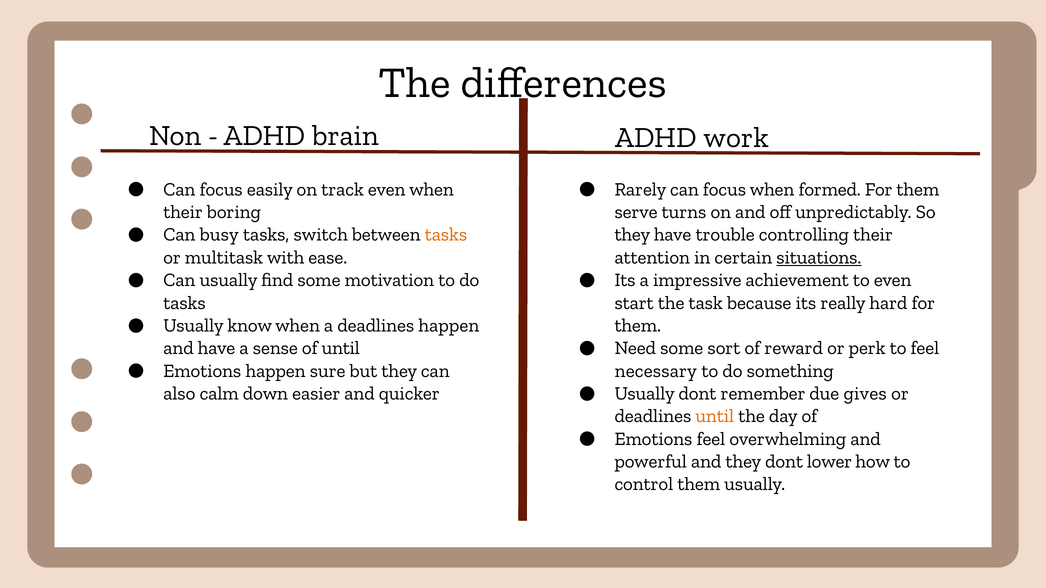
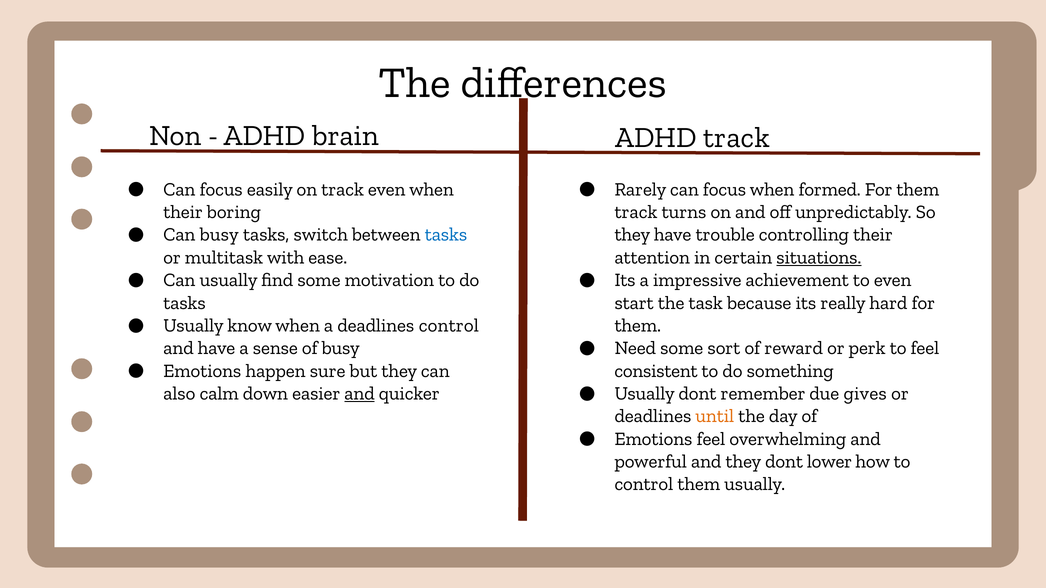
ADHD work: work -> track
serve at (636, 212): serve -> track
tasks at (446, 235) colour: orange -> blue
deadlines happen: happen -> control
of until: until -> busy
necessary: necessary -> consistent
and at (360, 394) underline: none -> present
